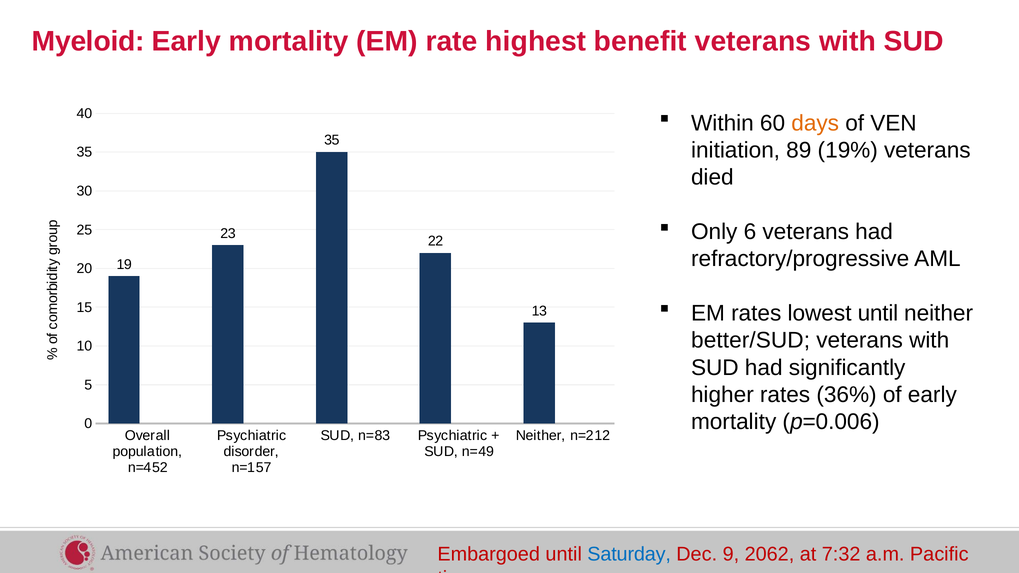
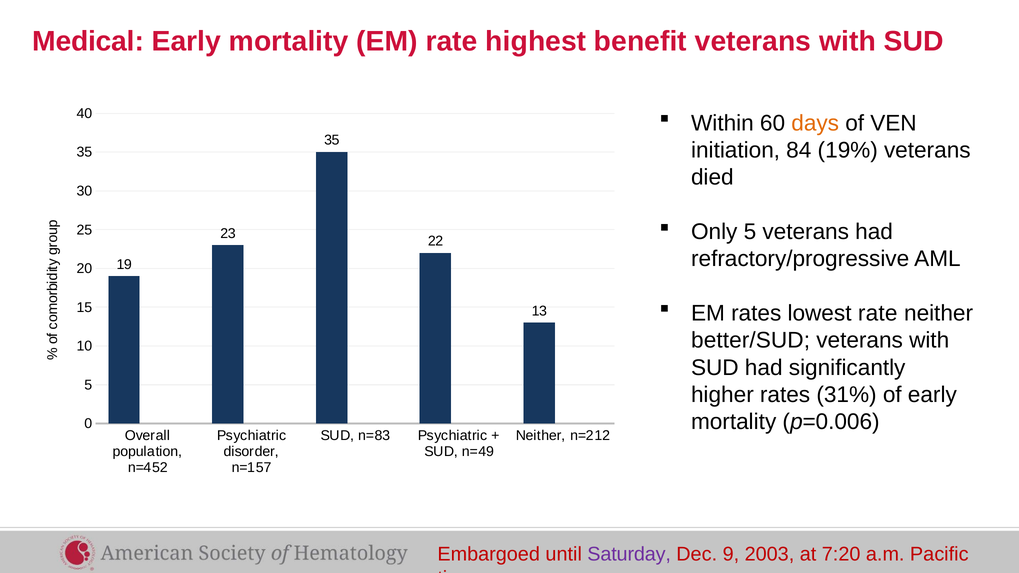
Myeloid: Myeloid -> Medical
89: 89 -> 84
Only 6: 6 -> 5
lowest until: until -> rate
36%: 36% -> 31%
Saturday colour: blue -> purple
2062: 2062 -> 2003
7:32: 7:32 -> 7:20
